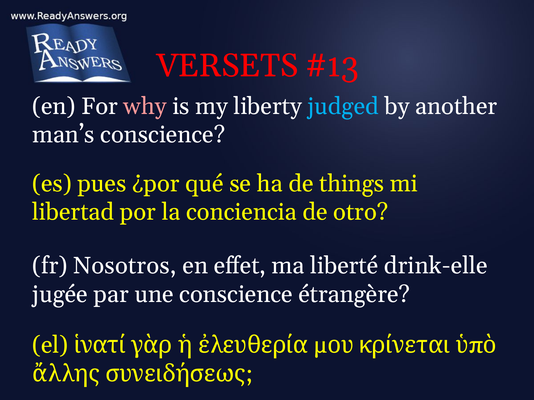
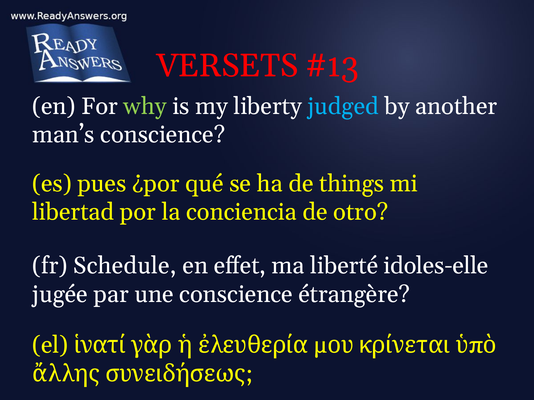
why colour: pink -> light green
Nosotros: Nosotros -> Schedule
drink-elle: drink-elle -> idoles-elle
